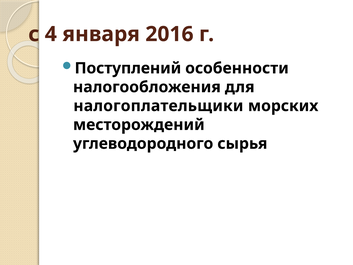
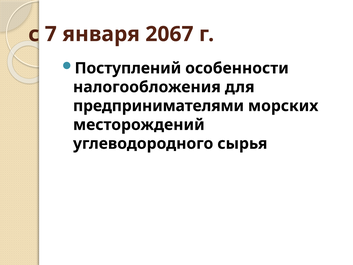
4: 4 -> 7
2016: 2016 -> 2067
налогоплательщики: налогоплательщики -> предпринимателями
